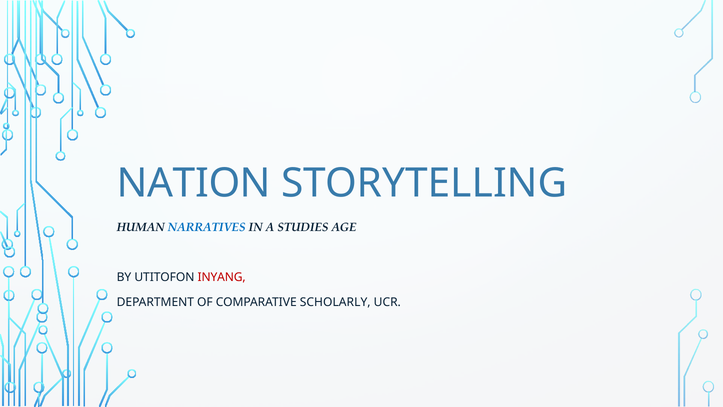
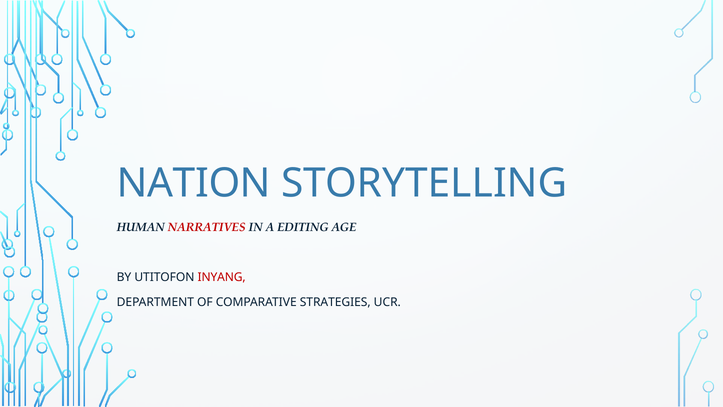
NARRATIVES colour: blue -> red
STUDIES: STUDIES -> EDITING
SCHOLARLY: SCHOLARLY -> STRATEGIES
